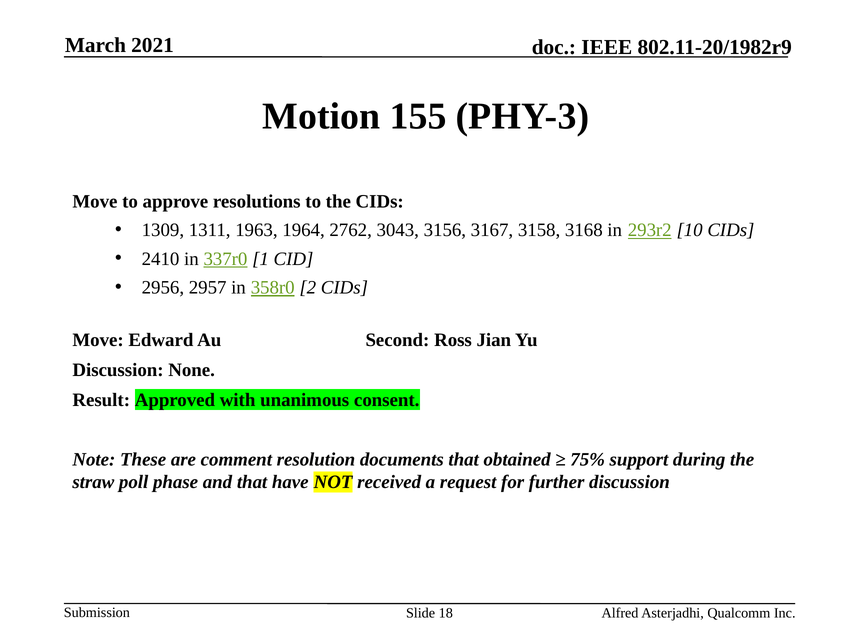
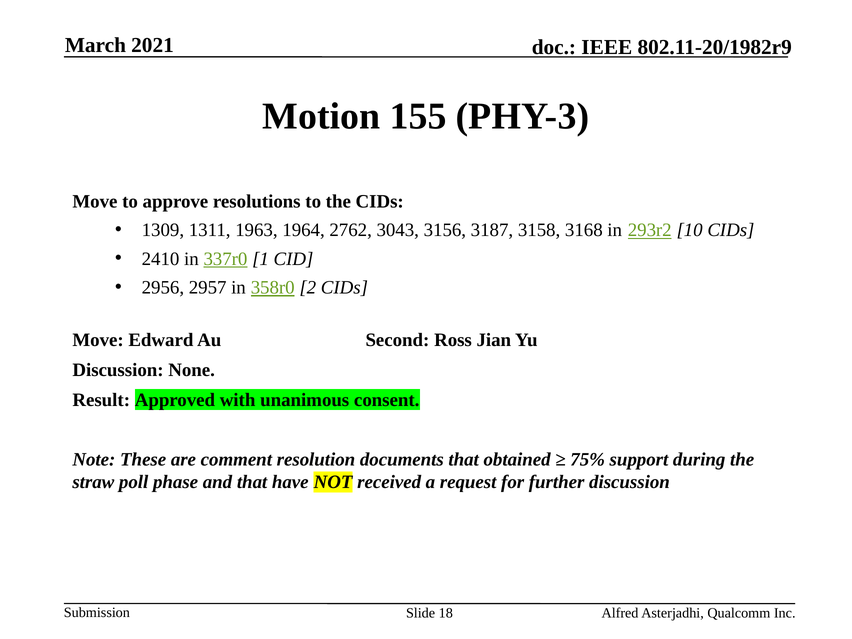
3167: 3167 -> 3187
